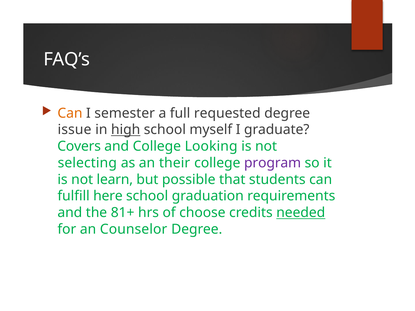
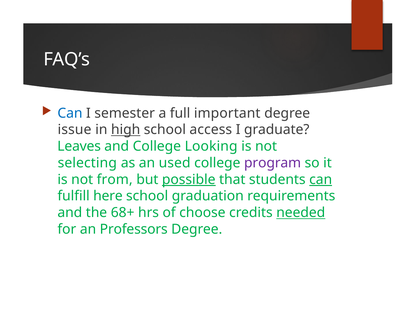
Can at (70, 113) colour: orange -> blue
requested: requested -> important
myself: myself -> access
Covers: Covers -> Leaves
their: their -> used
learn: learn -> from
possible underline: none -> present
can at (321, 180) underline: none -> present
81+: 81+ -> 68+
Counselor: Counselor -> Professors
